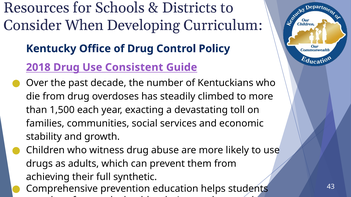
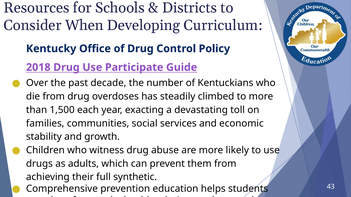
Consistent: Consistent -> Participate
